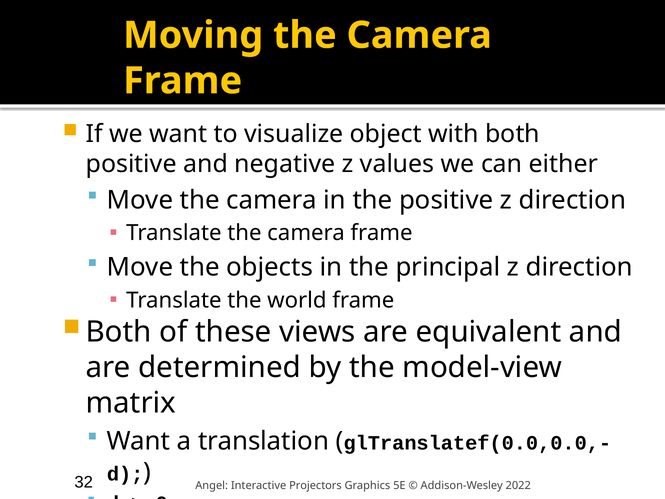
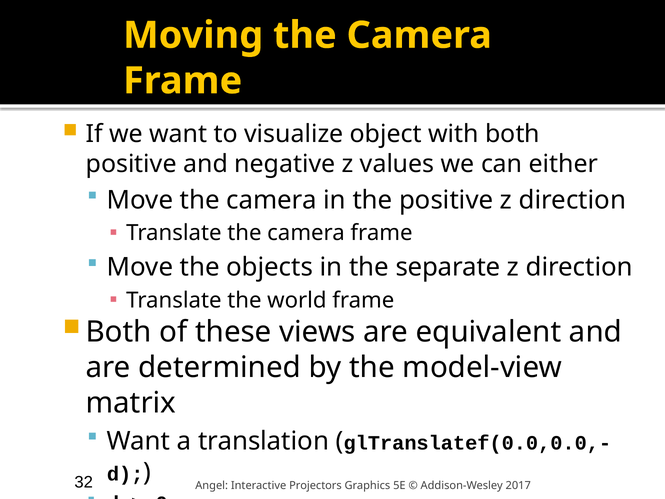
principal: principal -> separate
2022: 2022 -> 2017
